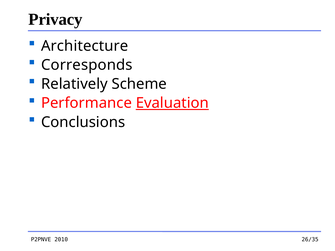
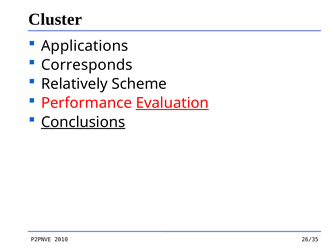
Privacy: Privacy -> Cluster
Architecture: Architecture -> Applications
Conclusions underline: none -> present
